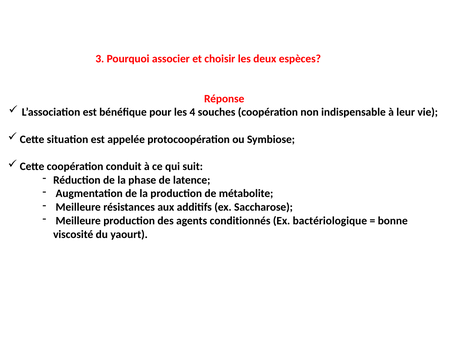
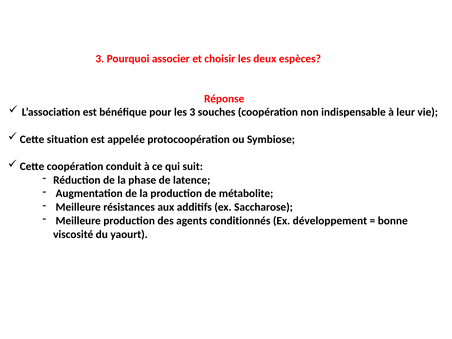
les 4: 4 -> 3
bactériologique: bactériologique -> développement
